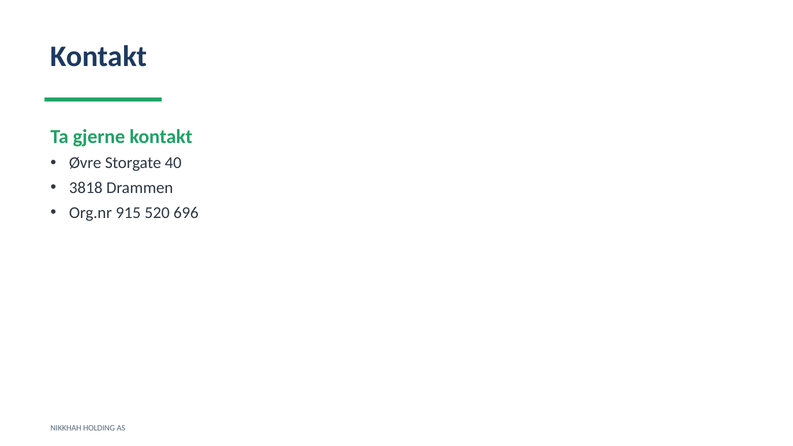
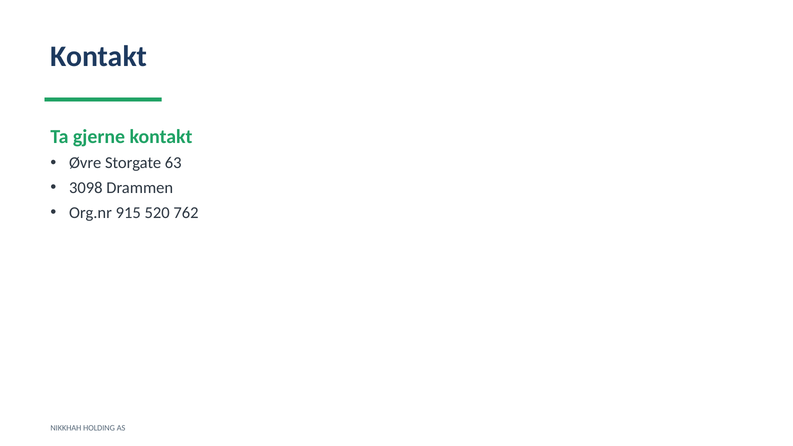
40: 40 -> 63
3818: 3818 -> 3098
696: 696 -> 762
